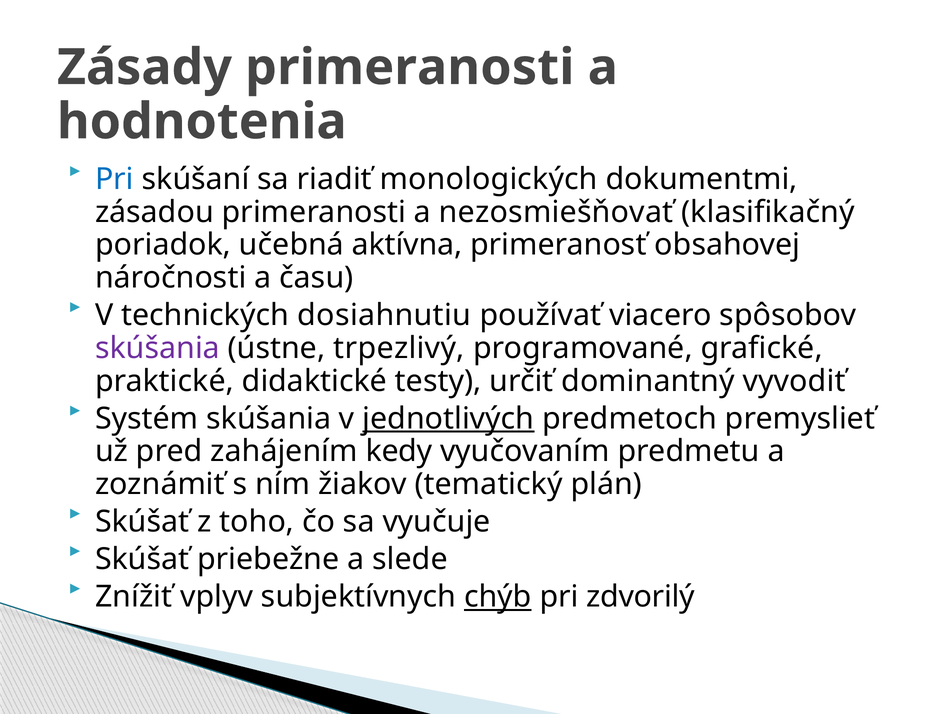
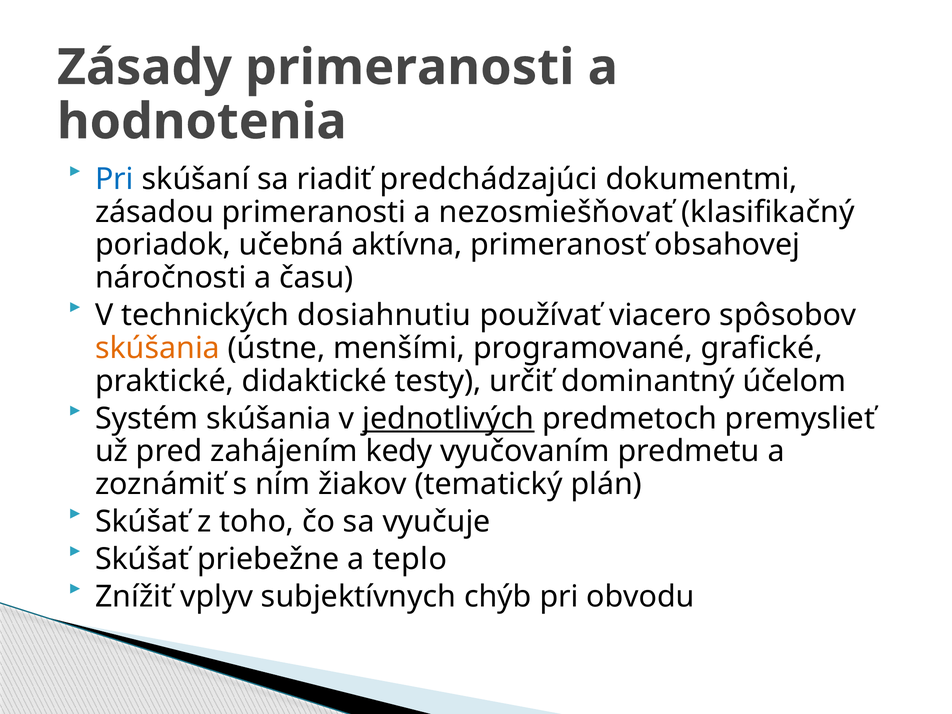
monologických: monologických -> predchádzajúci
skúšania at (157, 348) colour: purple -> orange
trpezlivý: trpezlivý -> menšími
vyvodiť: vyvodiť -> účelom
slede: slede -> teplo
chýb underline: present -> none
zdvorilý: zdvorilý -> obvodu
